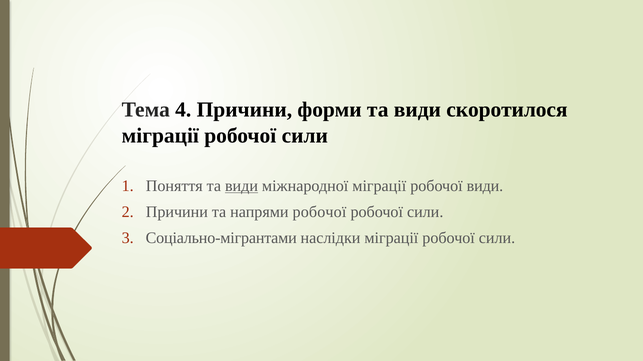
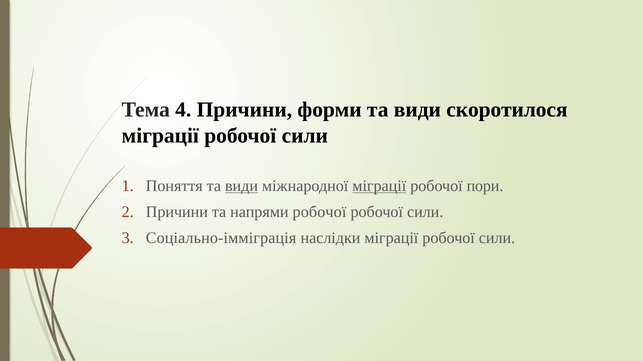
міграції at (379, 186) underline: none -> present
робочої види: види -> пори
Соціально-мігрантами: Соціально-мігрантами -> Соціально-імміграція
